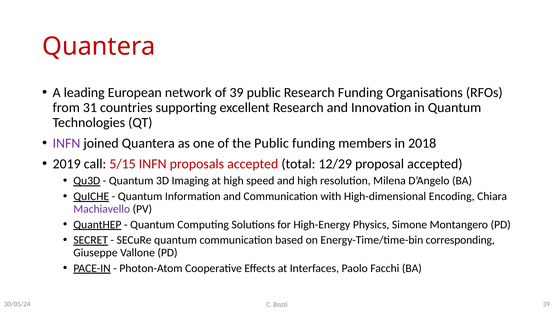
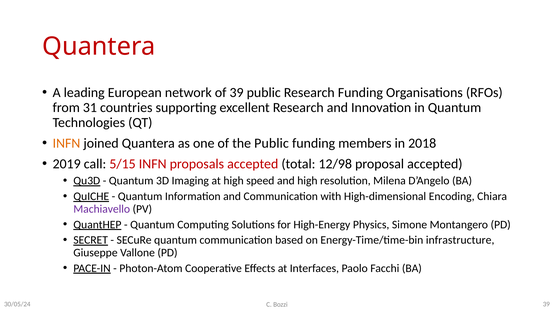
INFN at (66, 143) colour: purple -> orange
12/29: 12/29 -> 12/98
corresponding: corresponding -> infrastructure
